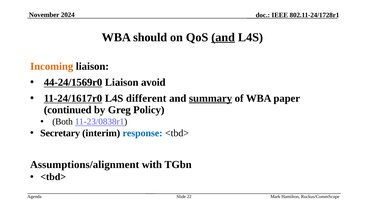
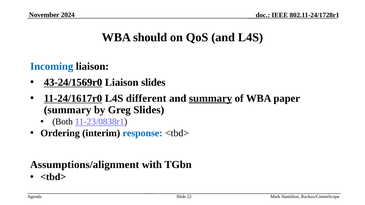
and at (223, 37) underline: present -> none
Incoming colour: orange -> blue
44-24/1569r0: 44-24/1569r0 -> 43-24/1569r0
Liaison avoid: avoid -> slides
continued at (68, 110): continued -> summary
Greg Policy: Policy -> Slides
Secretary: Secretary -> Ordering
